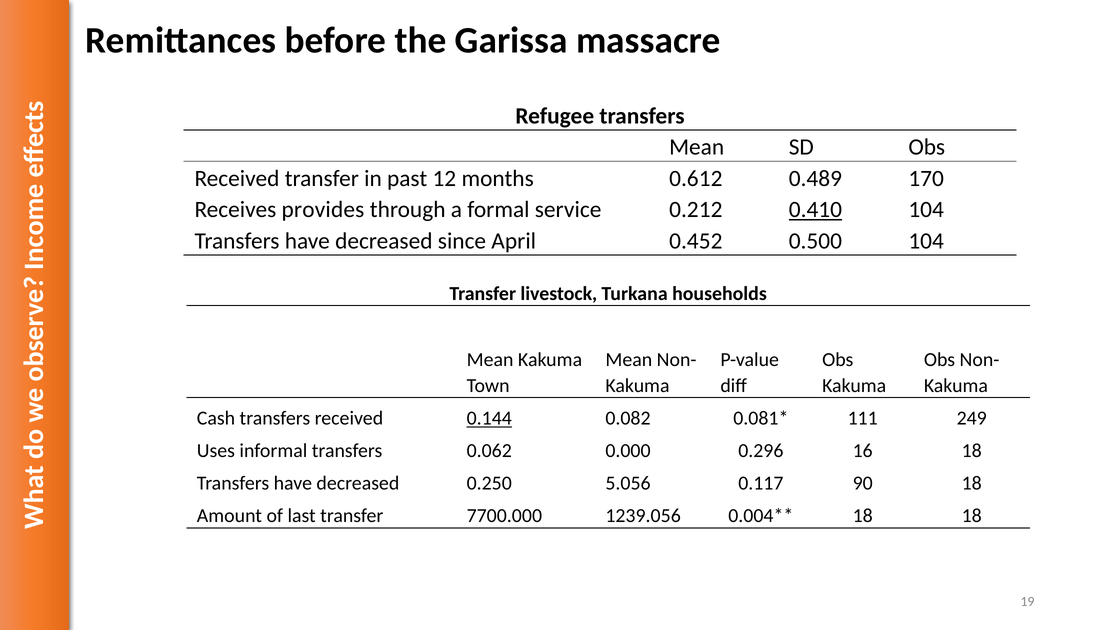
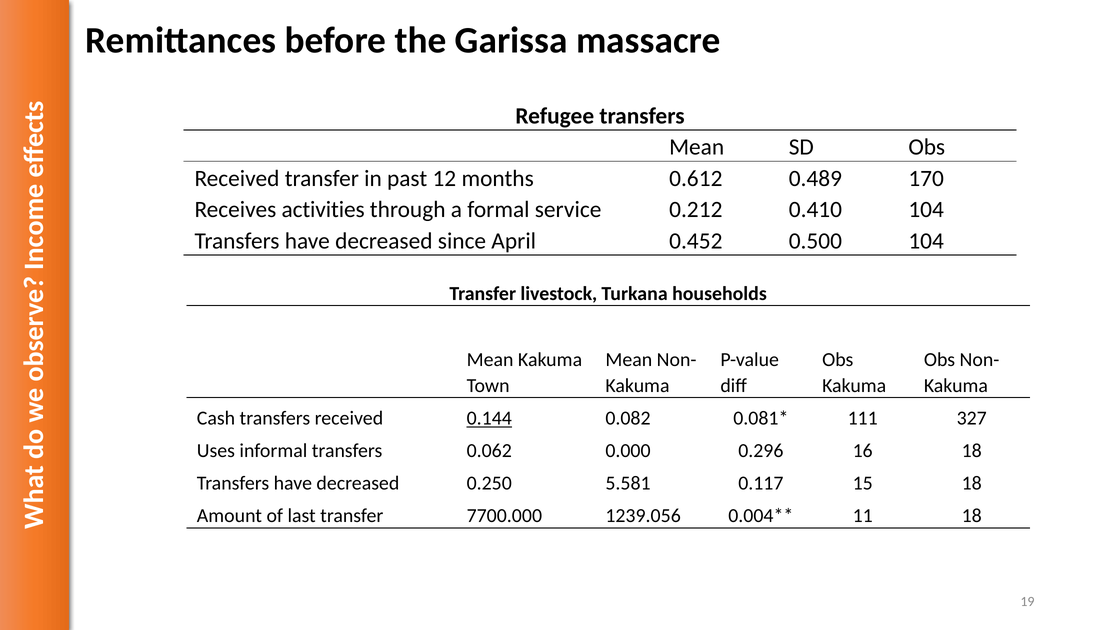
provides: provides -> activities
0.410 underline: present -> none
249: 249 -> 327
5.056: 5.056 -> 5.581
90: 90 -> 15
18 at (863, 516): 18 -> 11
